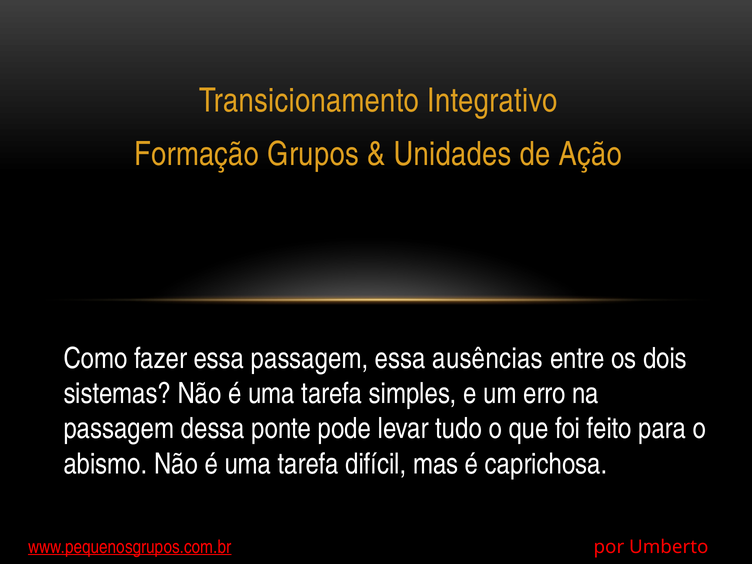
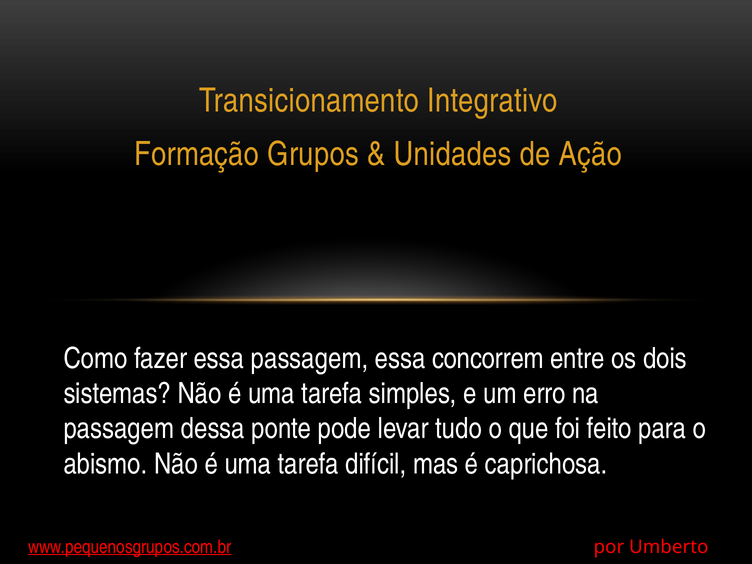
ausências: ausências -> concorrem
